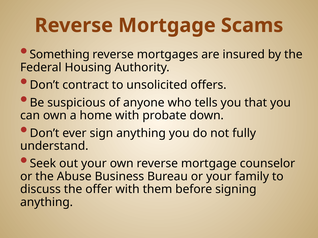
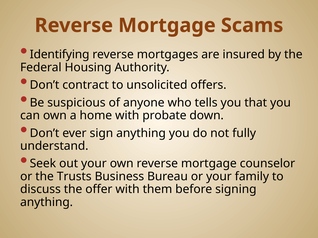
Something: Something -> Identifying
Abuse: Abuse -> Trusts
